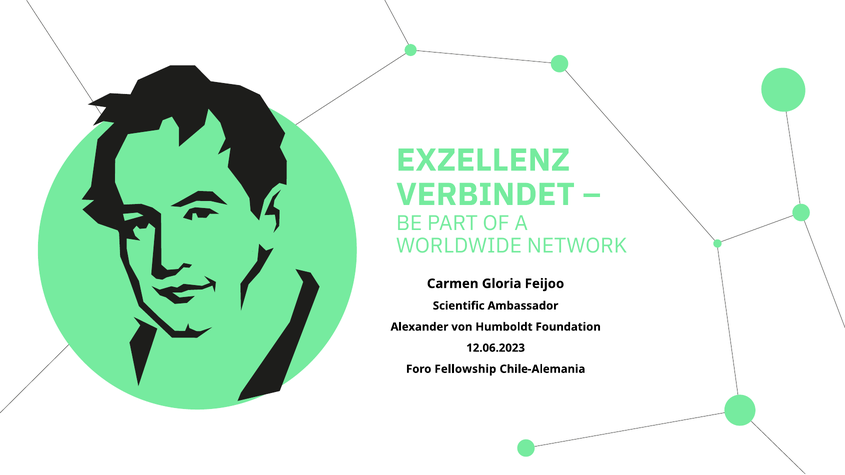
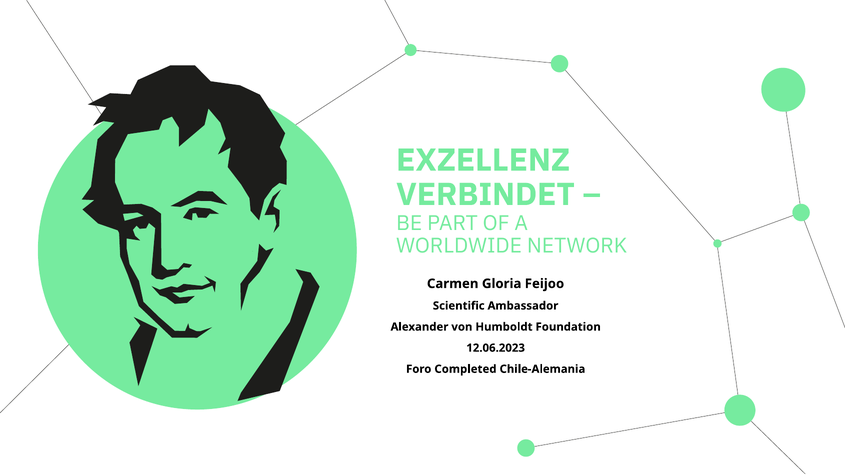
Fellowship: Fellowship -> Completed
